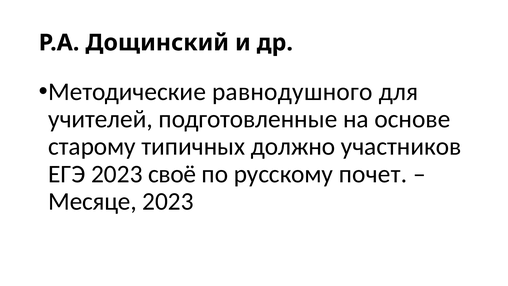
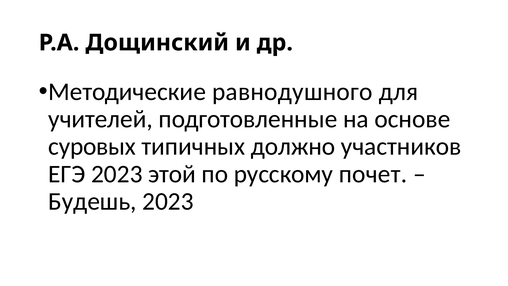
старому: старому -> суровых
своё: своё -> этой
Месяце: Месяце -> Будешь
